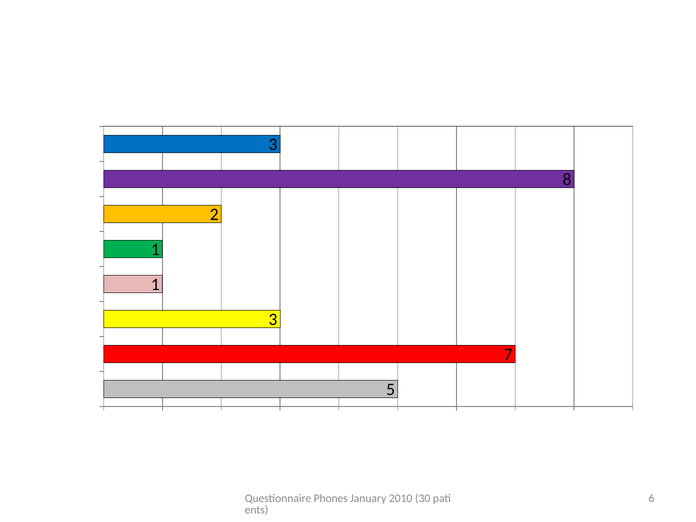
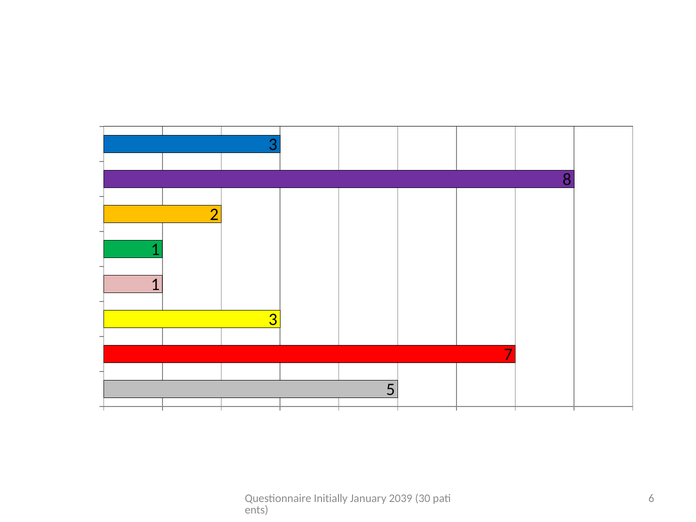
Phones: Phones -> Initially
2010: 2010 -> 2039
